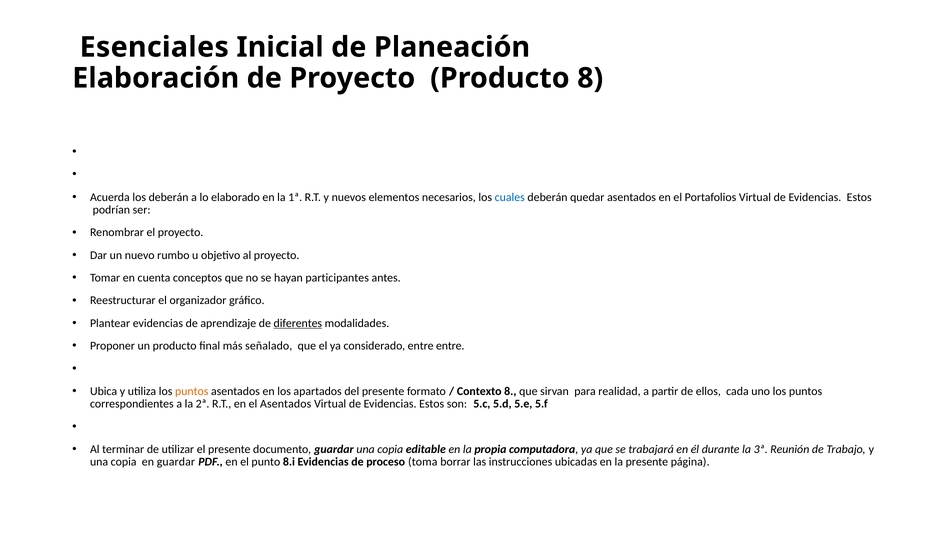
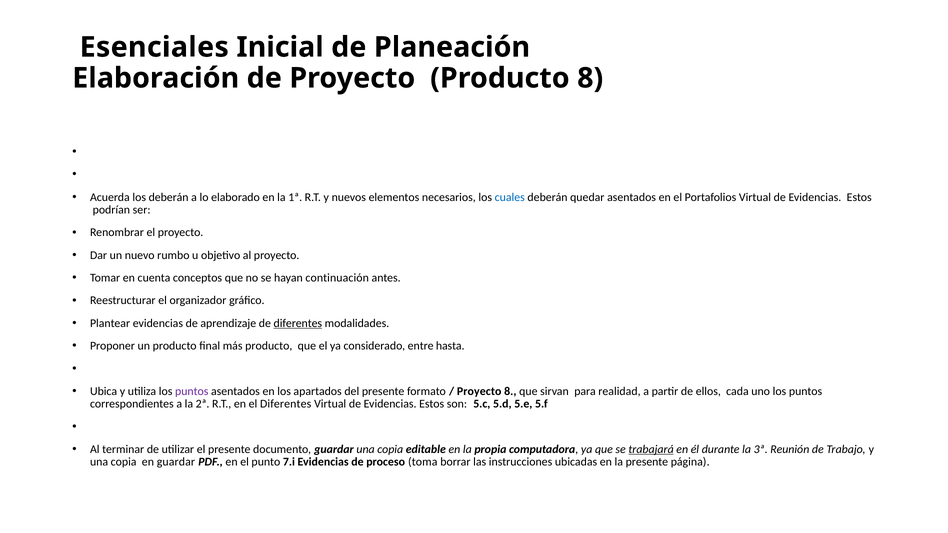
participantes: participantes -> continuación
más señalado: señalado -> producto
entre entre: entre -> hasta
puntos at (192, 391) colour: orange -> purple
Contexto at (479, 391): Contexto -> Proyecto
el Asentados: Asentados -> Diferentes
trabajará underline: none -> present
8.i: 8.i -> 7.i
